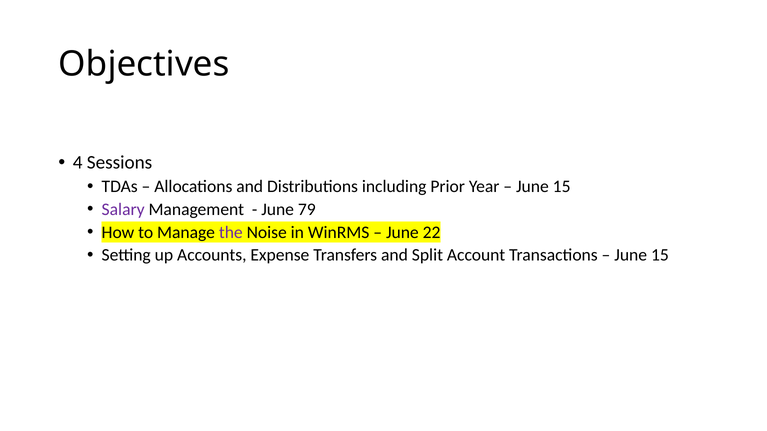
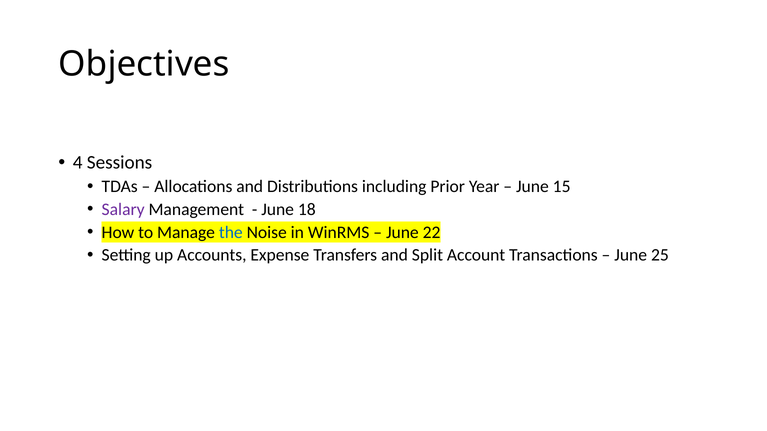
79: 79 -> 18
the colour: purple -> blue
15 at (660, 255): 15 -> 25
